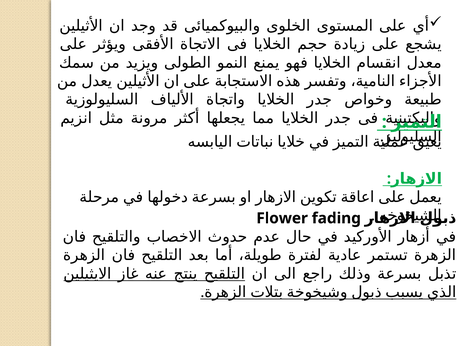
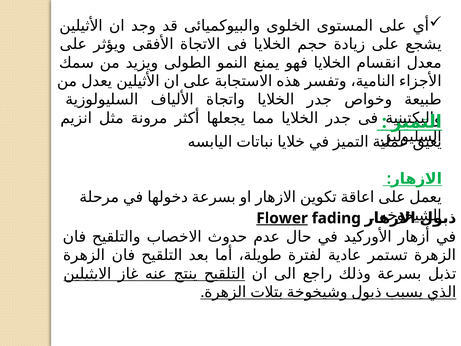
Flower underline: none -> present
